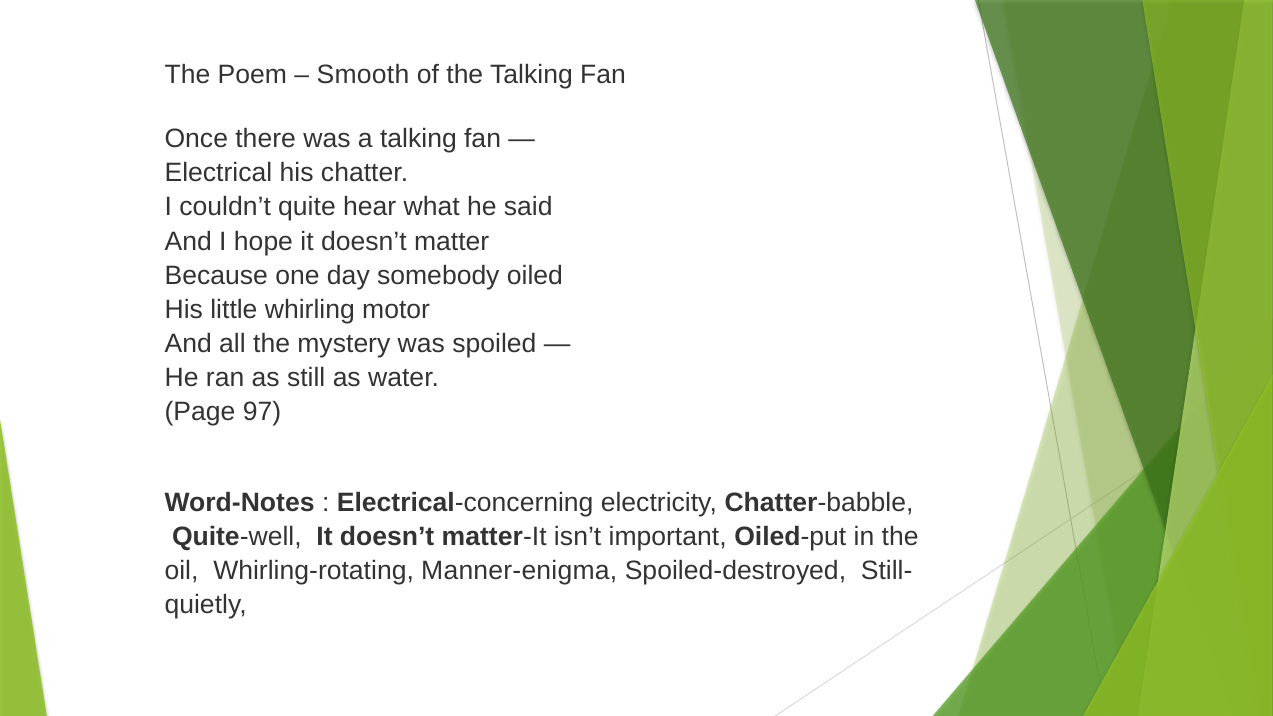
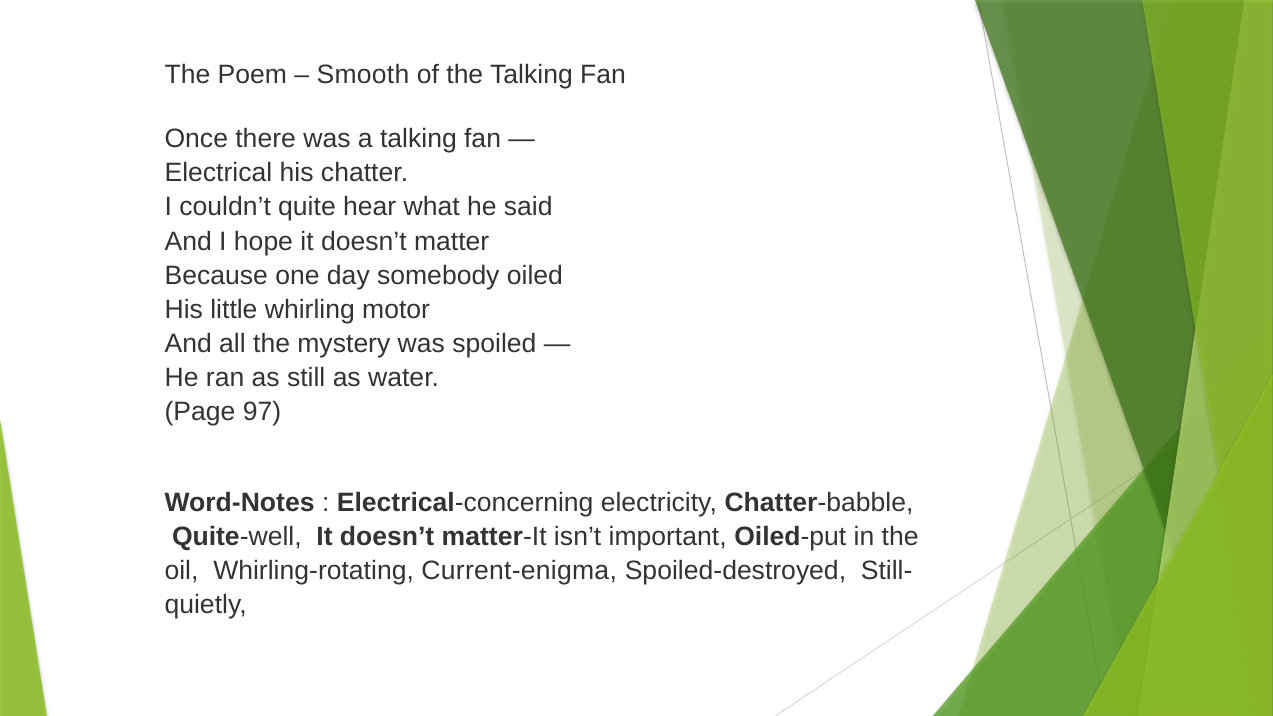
Manner-enigma: Manner-enigma -> Current-enigma
